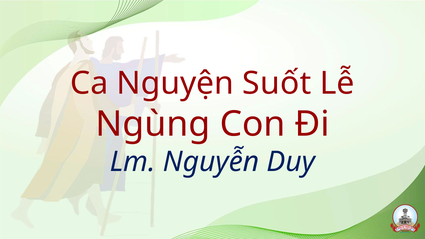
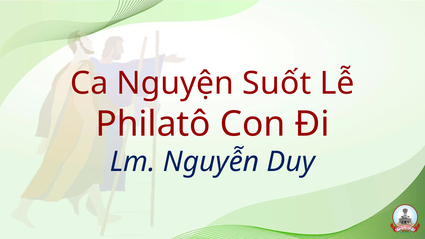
Ngùng: Ngùng -> Philatô
